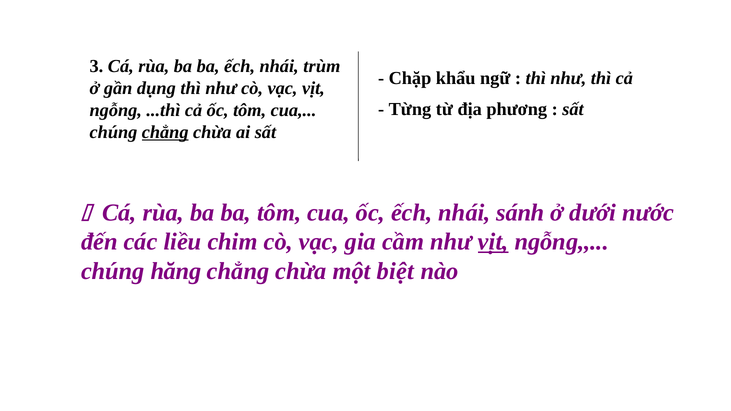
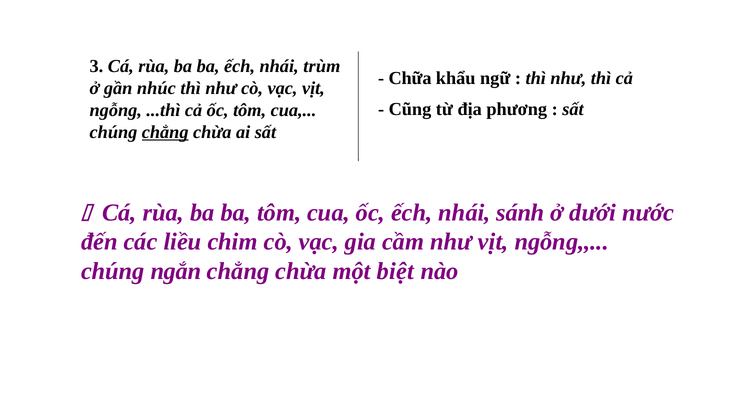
Chặp: Chặp -> Chữa
dụng: dụng -> nhúc
Từng: Từng -> Cũng
vịt at (493, 242) underline: present -> none
hăng: hăng -> ngắn
